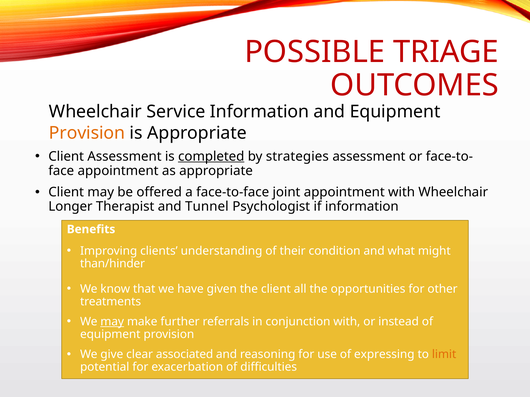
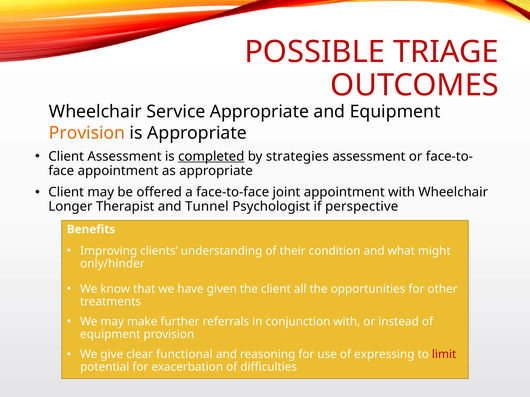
Service Information: Information -> Appropriate
if information: information -> perspective
than/hinder: than/hinder -> only/hinder
may at (112, 322) underline: present -> none
associated: associated -> functional
limit colour: orange -> red
